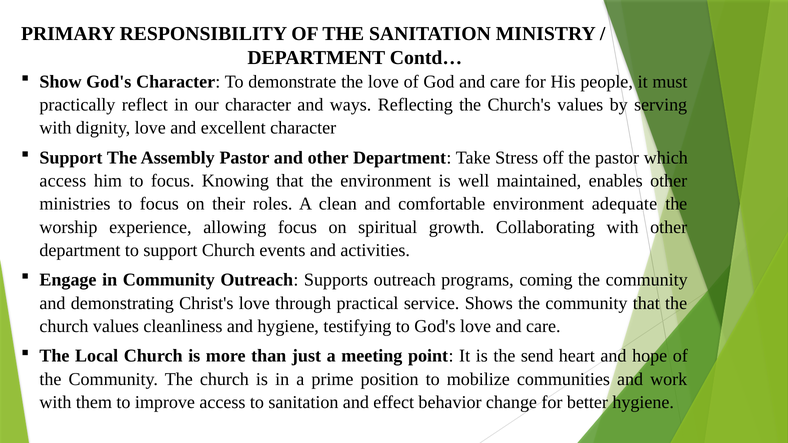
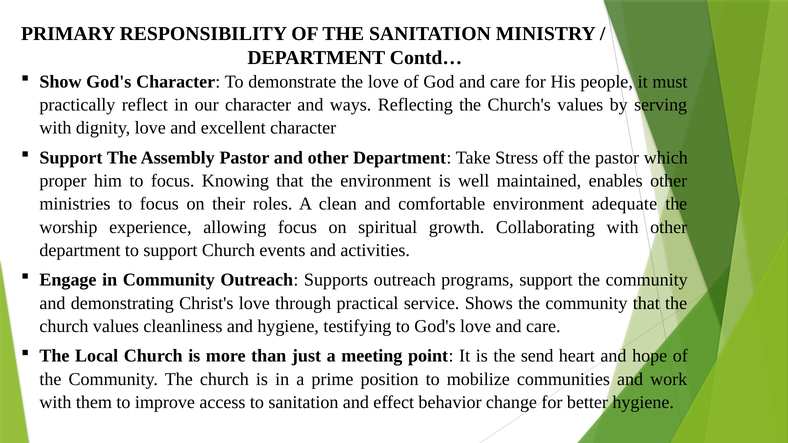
access at (63, 181): access -> proper
programs coming: coming -> support
